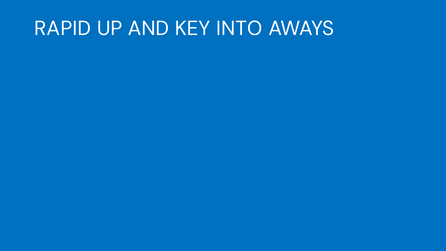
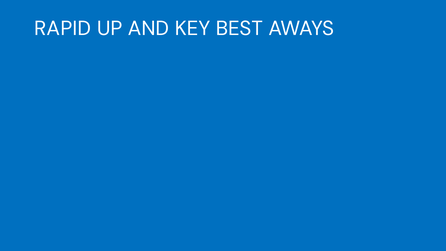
INTO: INTO -> BEST
